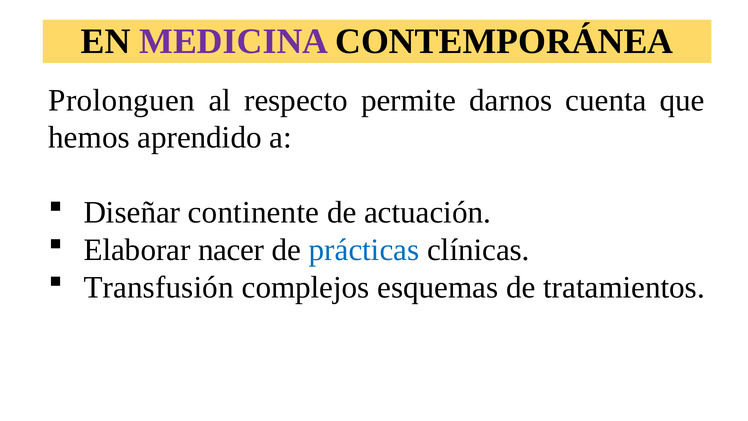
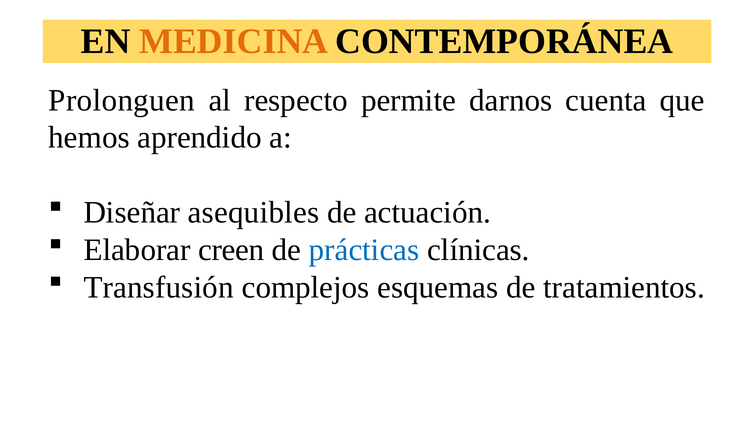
MEDICINA colour: purple -> orange
continente: continente -> asequibles
nacer: nacer -> creen
